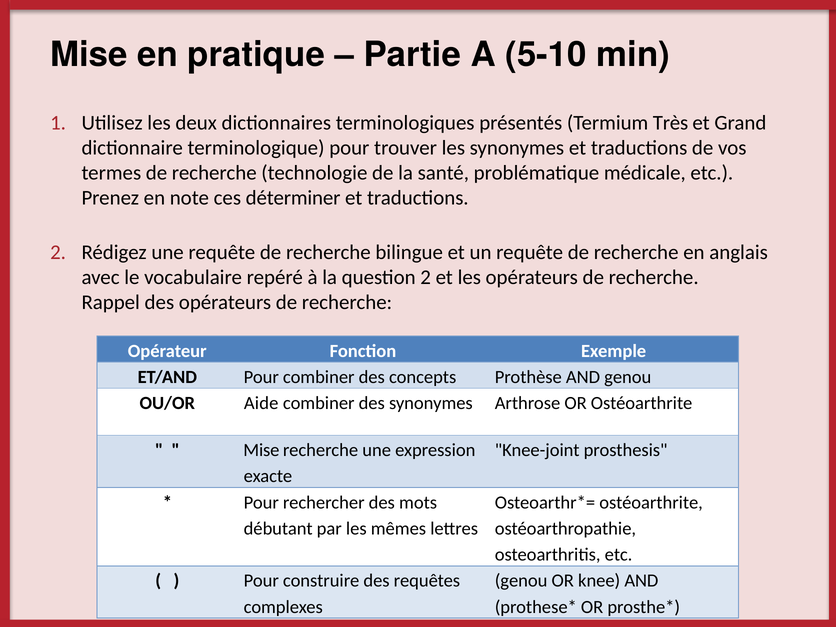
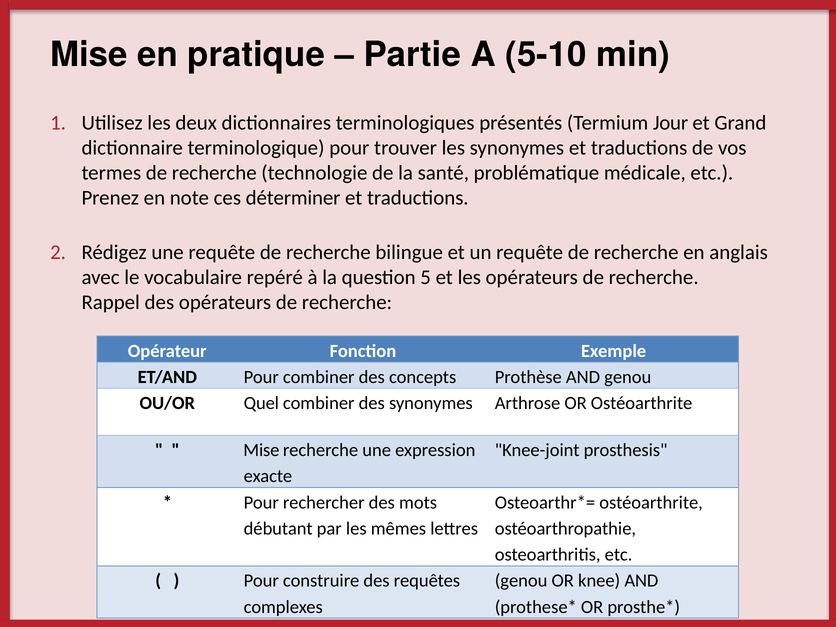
Très: Très -> Jour
question 2: 2 -> 5
Aide: Aide -> Quel
